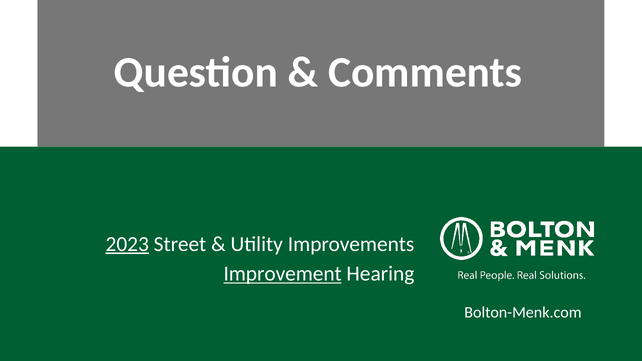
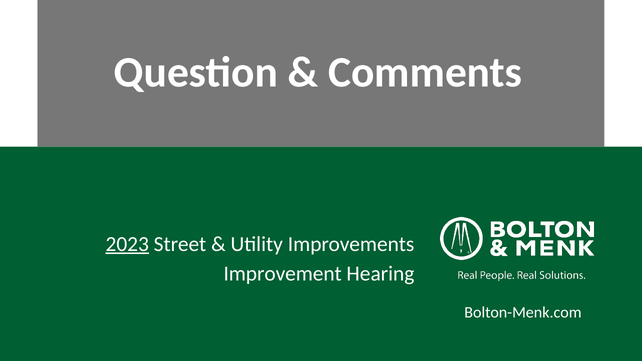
Improvement underline: present -> none
